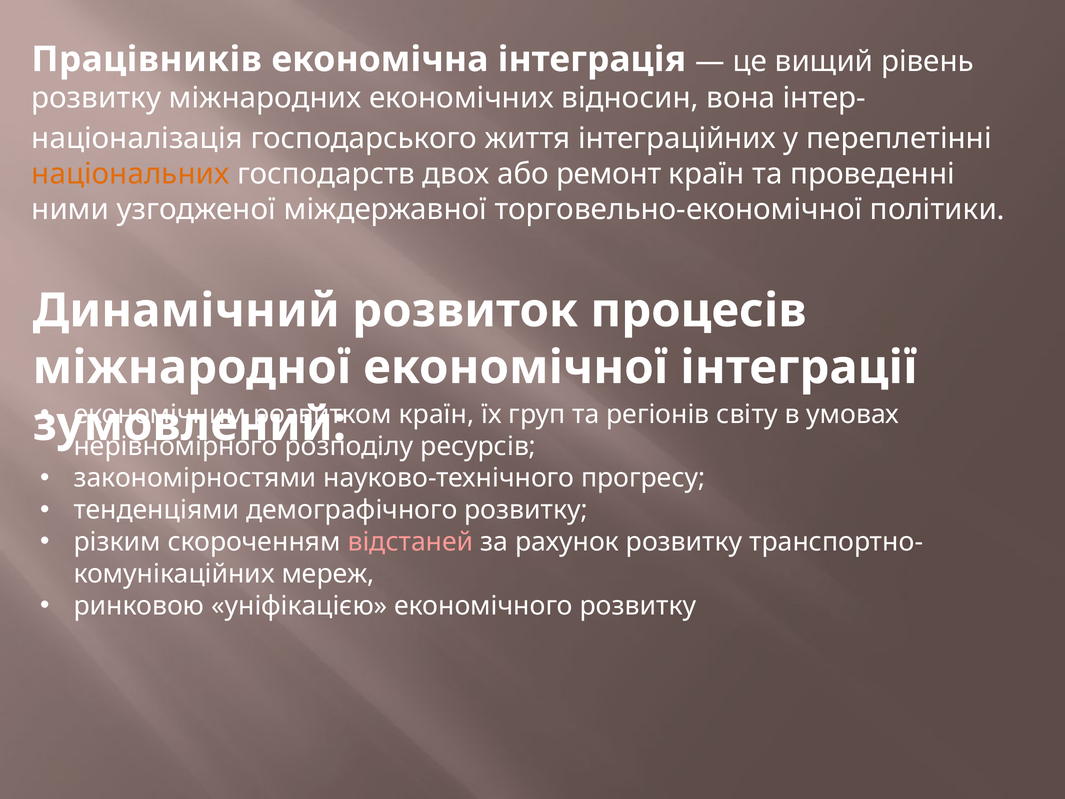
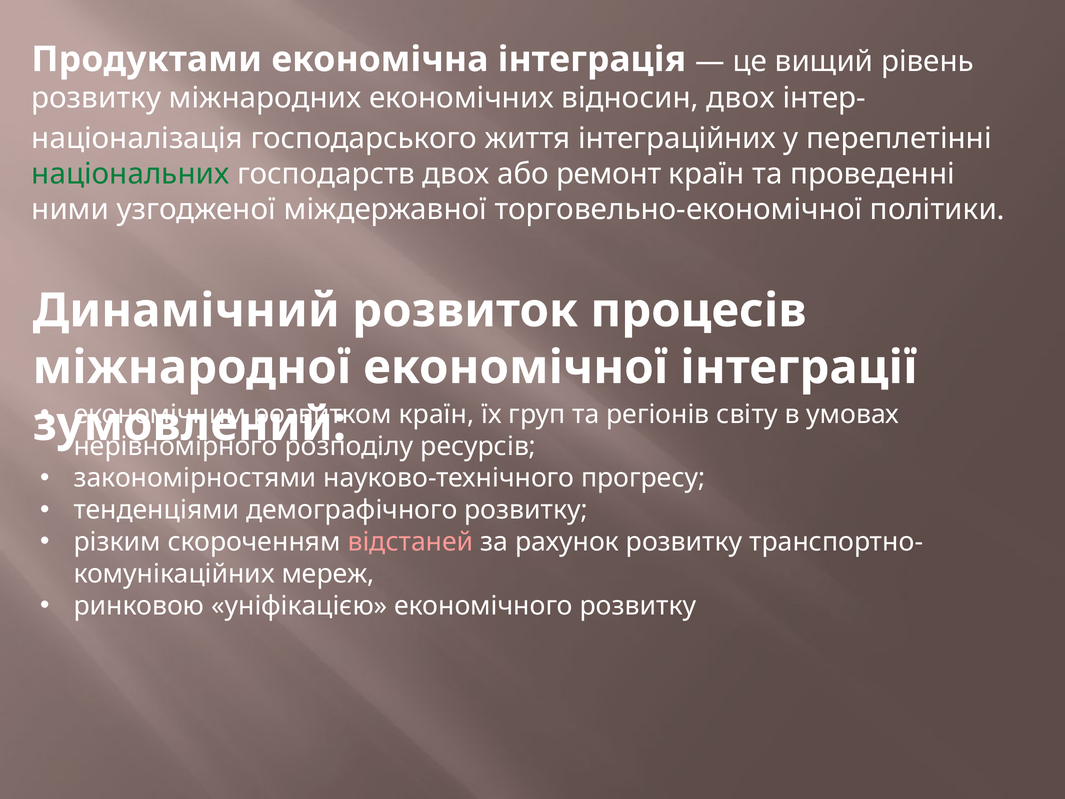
Працівників: Працівників -> Продуктами
відносин вона: вона -> двох
національних colour: orange -> green
